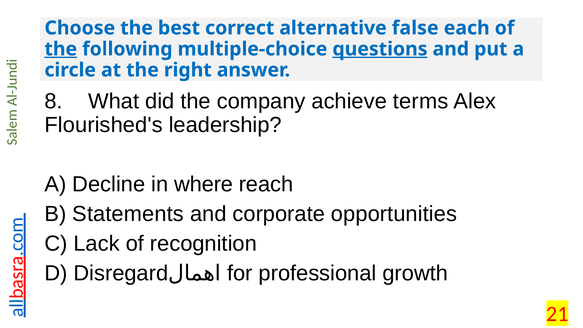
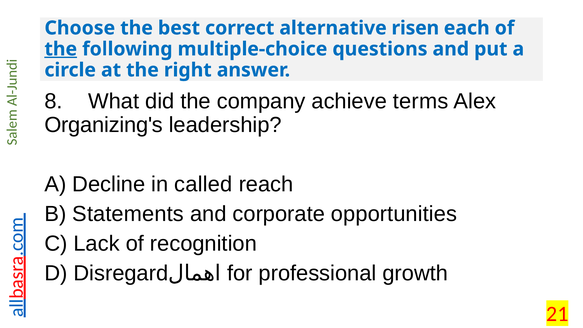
false: false -> risen
questions underline: present -> none
Flourished's: Flourished's -> Organizing's
where: where -> called
